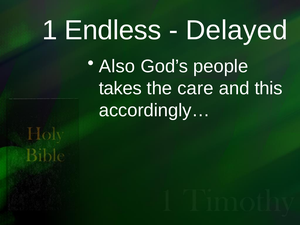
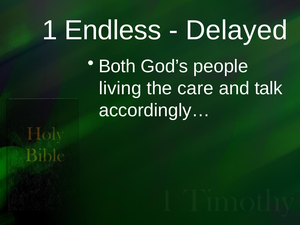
Also: Also -> Both
takes: takes -> living
this: this -> talk
